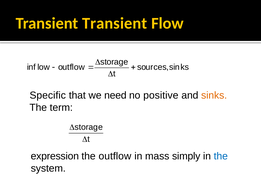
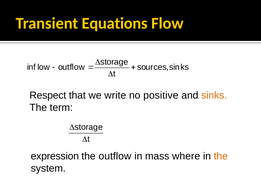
Transient Transient: Transient -> Equations
Specific: Specific -> Respect
need: need -> write
simply: simply -> where
the at (221, 156) colour: blue -> orange
